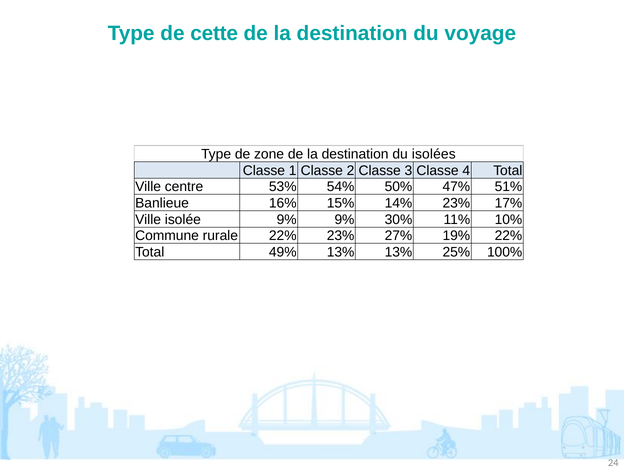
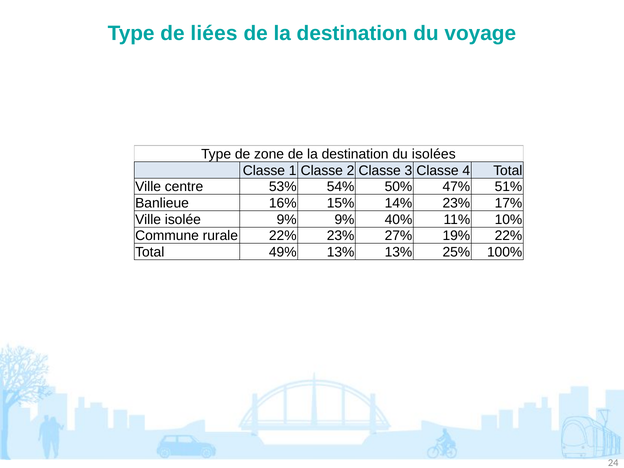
cette: cette -> liées
30%: 30% -> 40%
